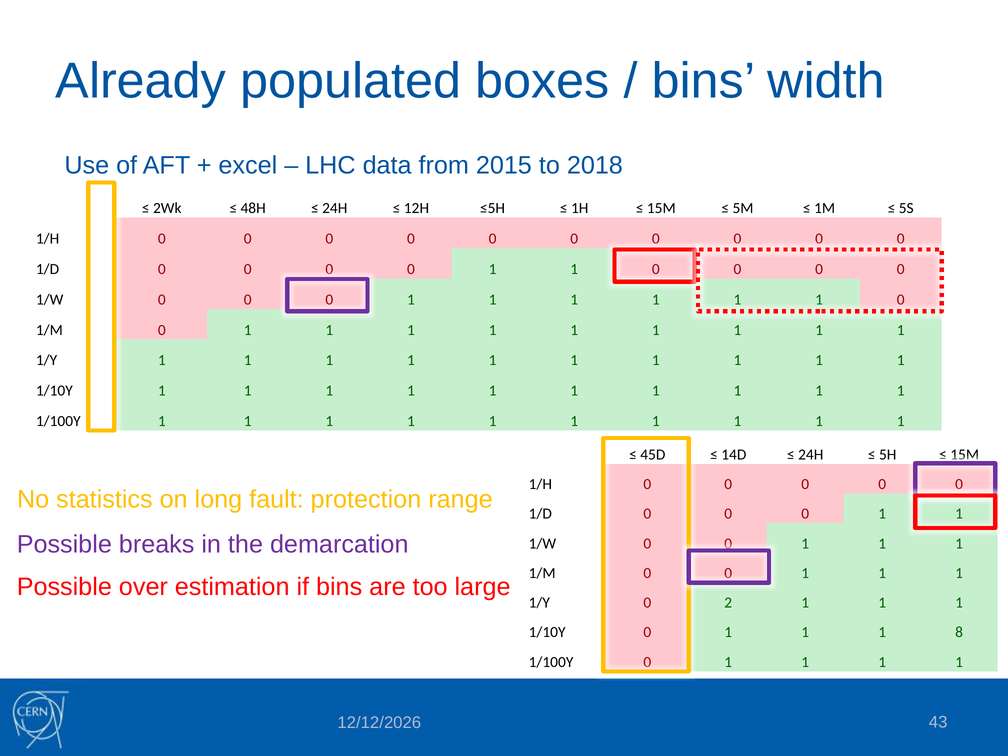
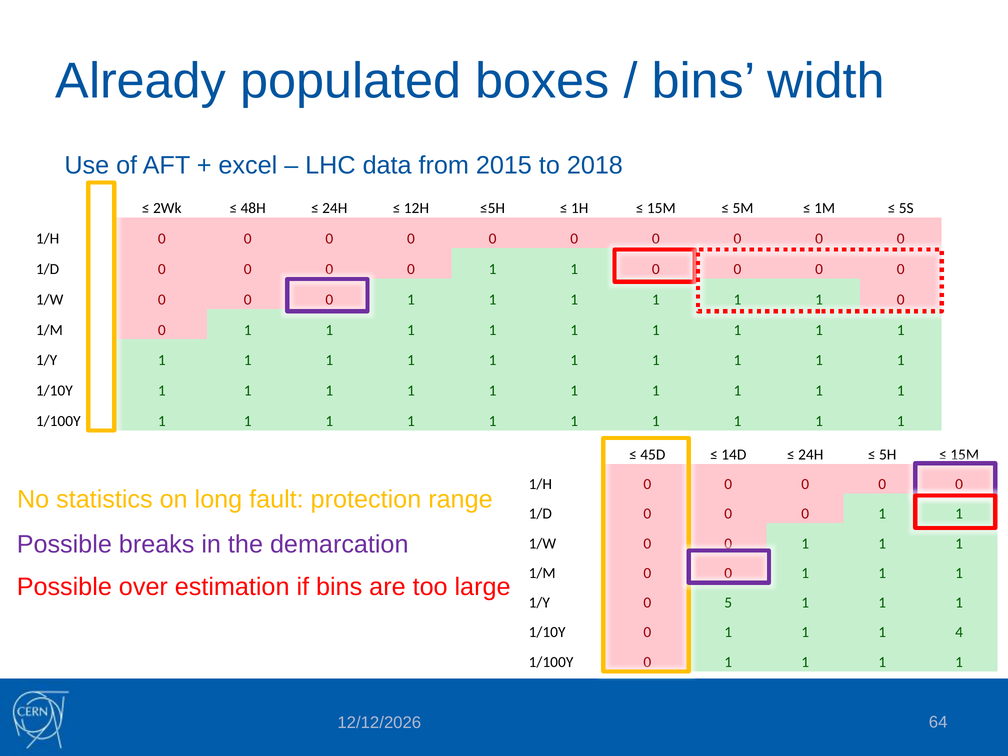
2: 2 -> 5
8: 8 -> 4
43: 43 -> 64
